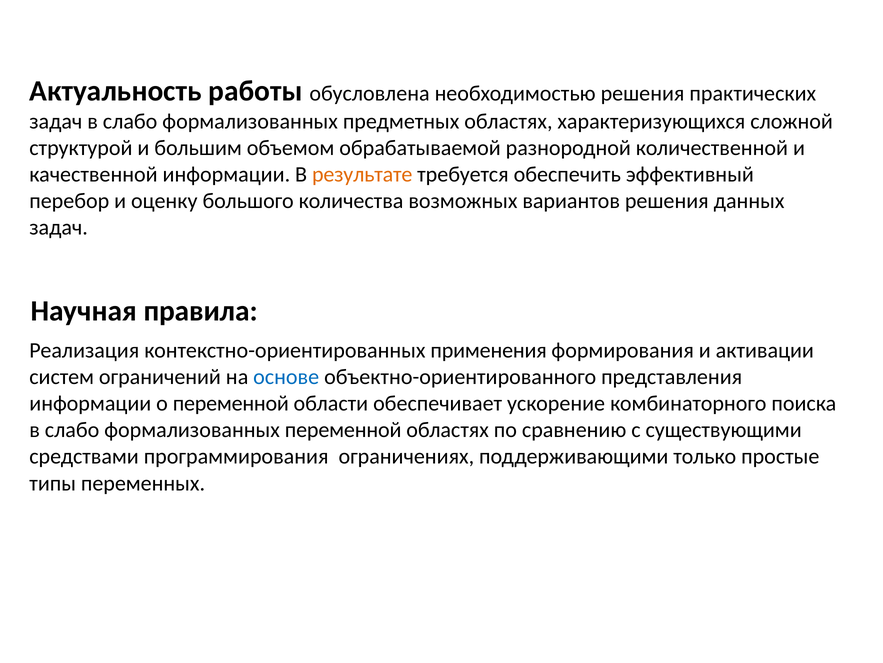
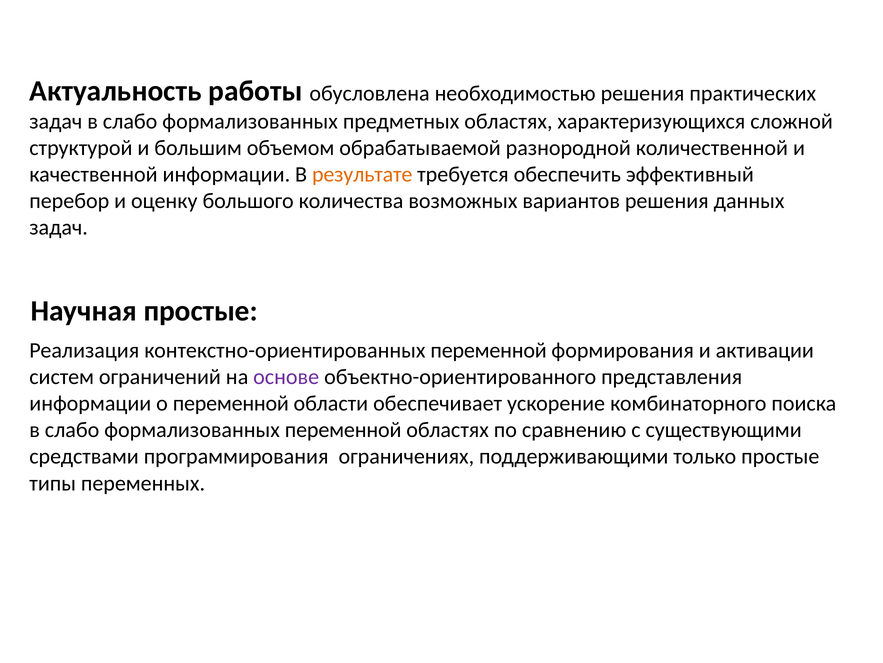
Научная правила: правила -> простые
контекстно-ориентированных применения: применения -> переменной
основе colour: blue -> purple
